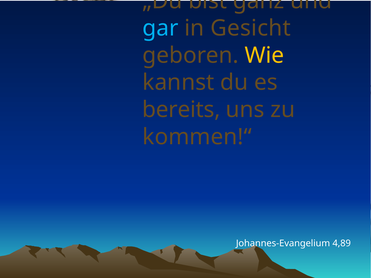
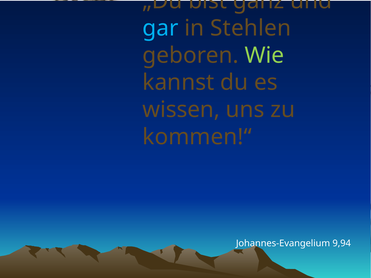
Gesicht: Gesicht -> Stehlen
Wie colour: yellow -> light green
bereits: bereits -> wissen
4,89: 4,89 -> 9,94
